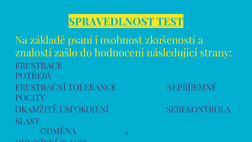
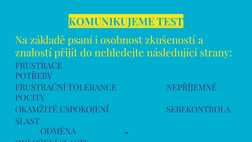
SPRAVEDLNOST: SPRAVEDLNOST -> KOMUNIKUJEME
zašlo: zašlo -> přijít
hodnocení: hodnocení -> nehledejte
